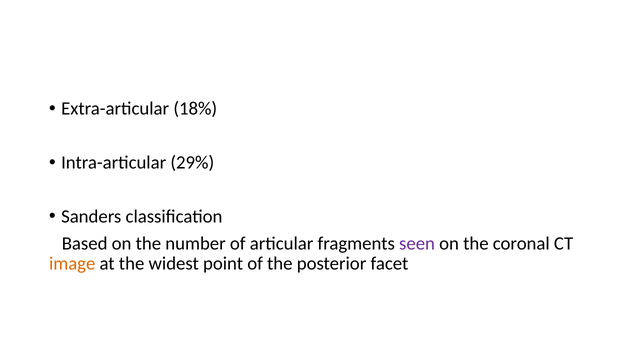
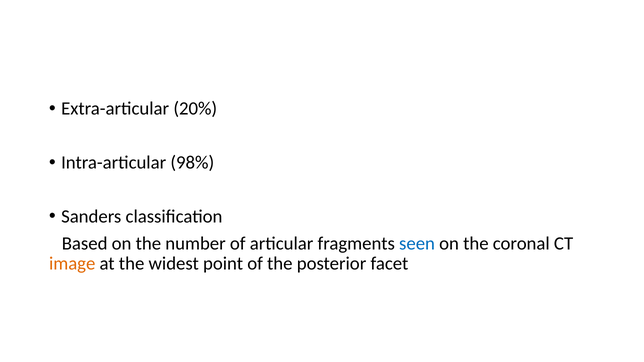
18%: 18% -> 20%
29%: 29% -> 98%
seen colour: purple -> blue
